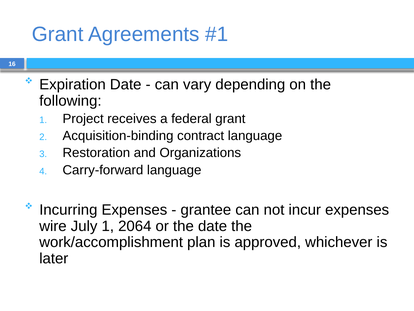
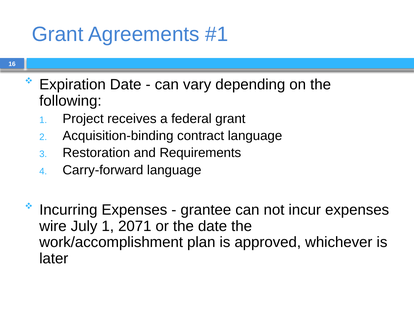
Organizations: Organizations -> Requirements
2064: 2064 -> 2071
